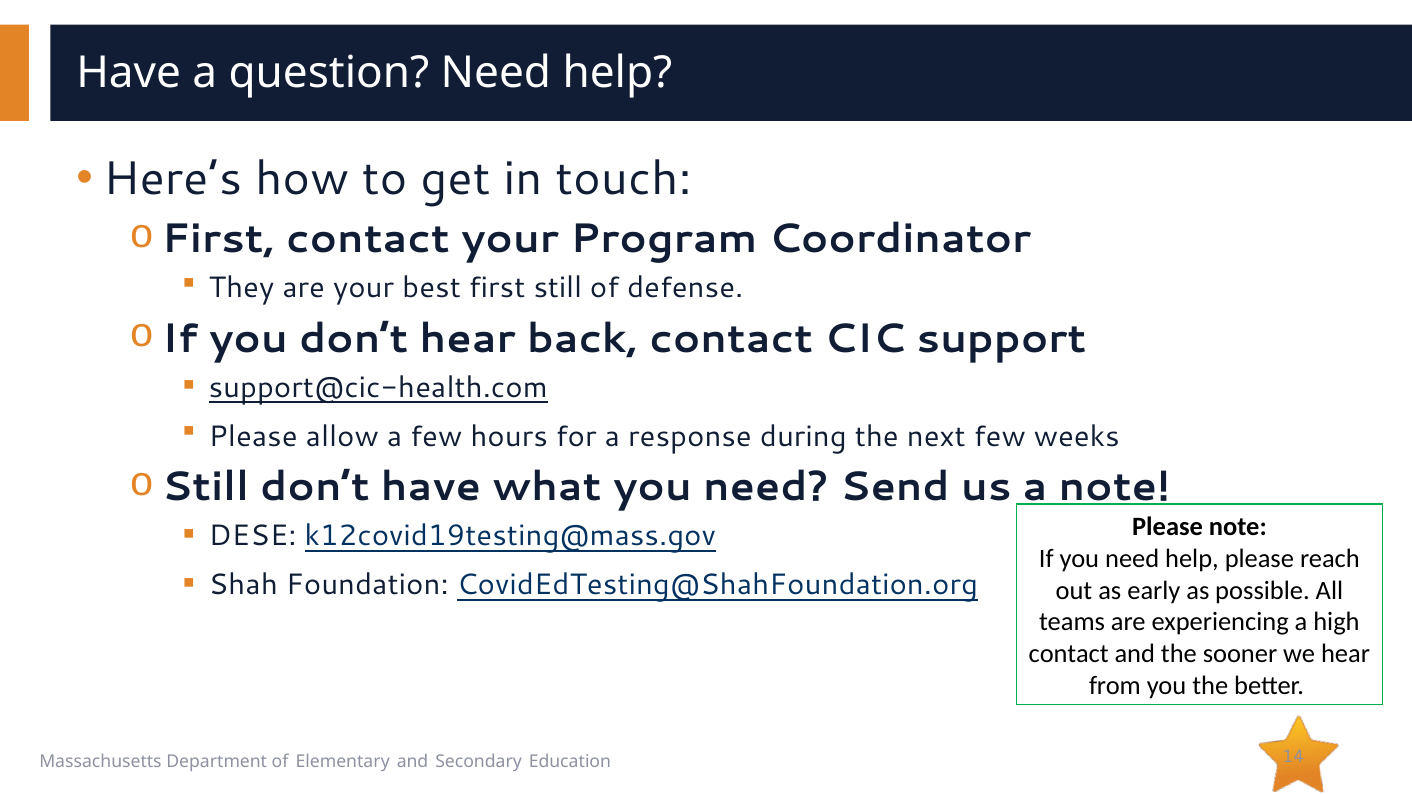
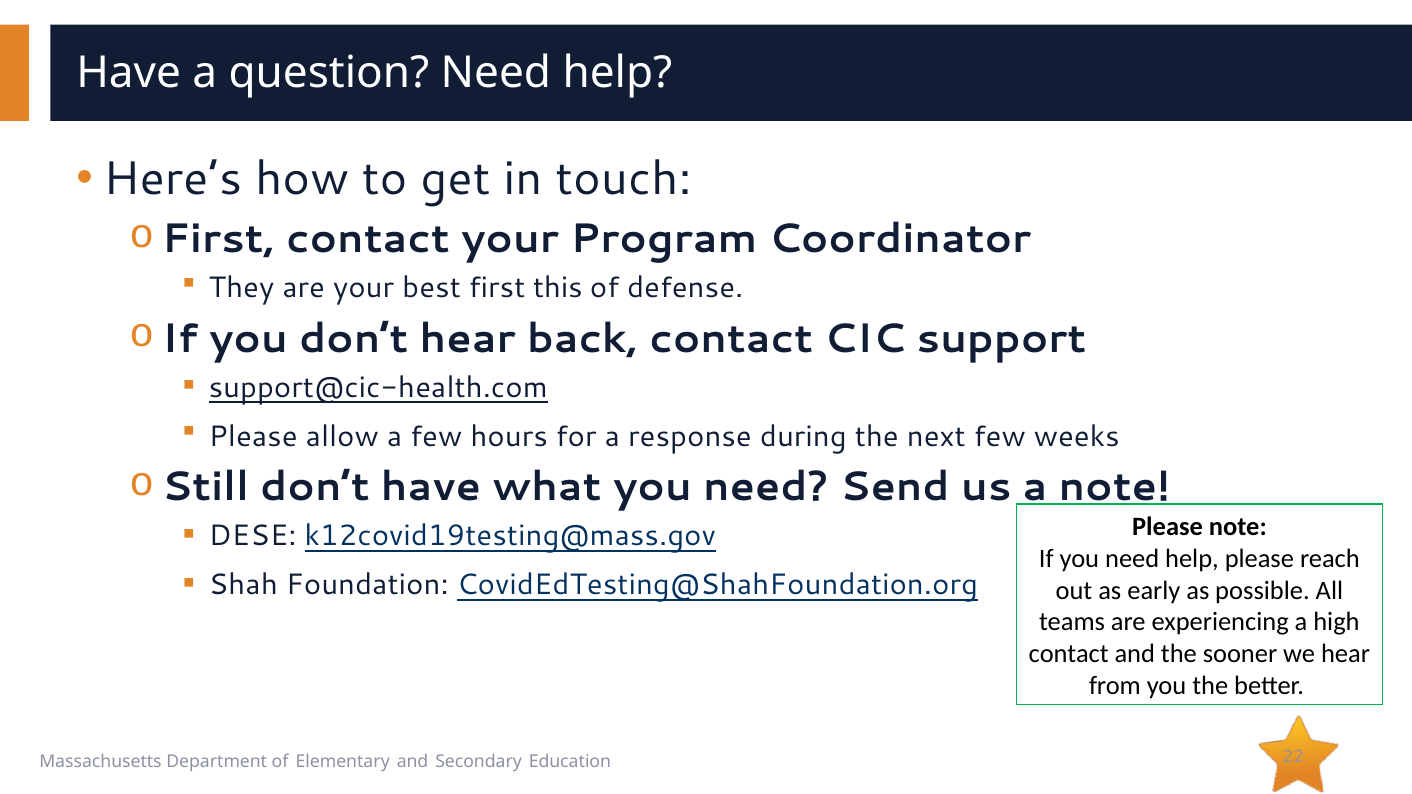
first still: still -> this
14: 14 -> 22
